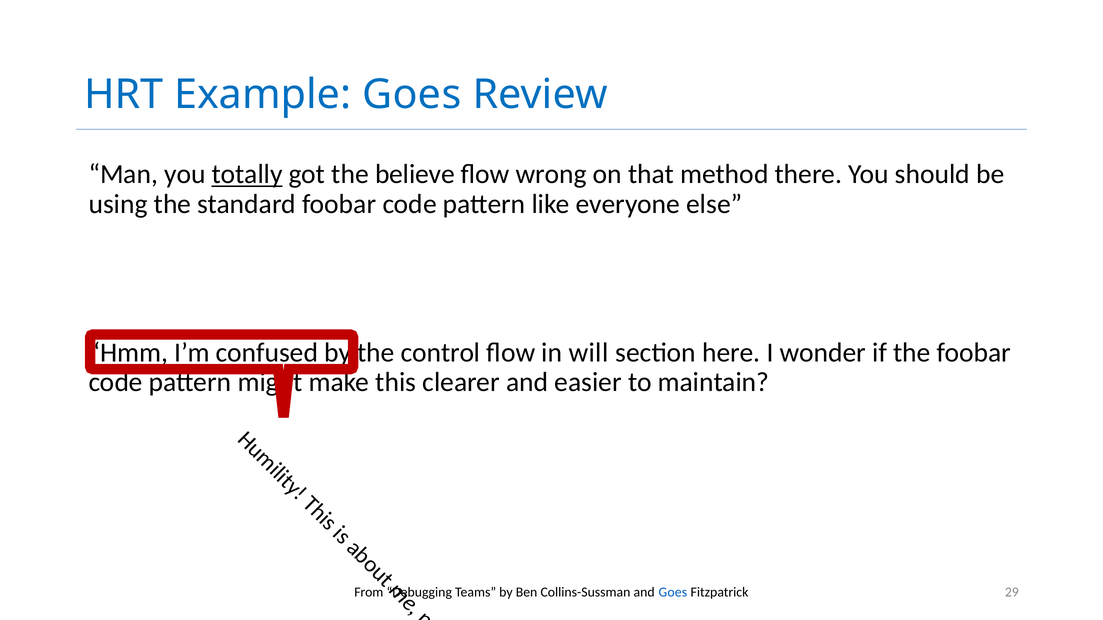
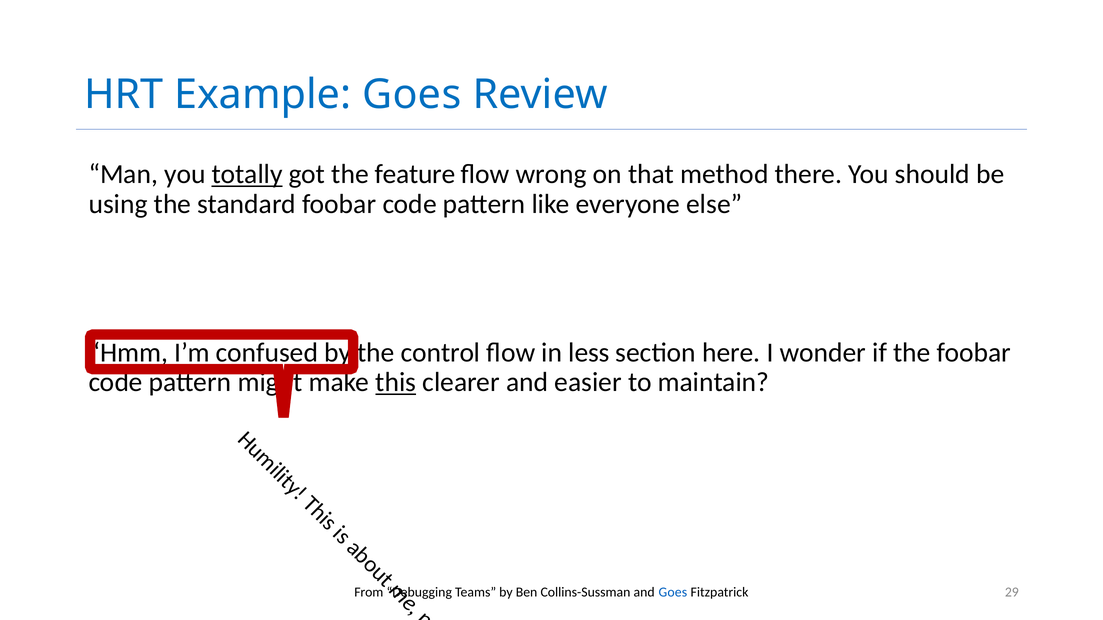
believe: believe -> feature
will: will -> less
this underline: none -> present
